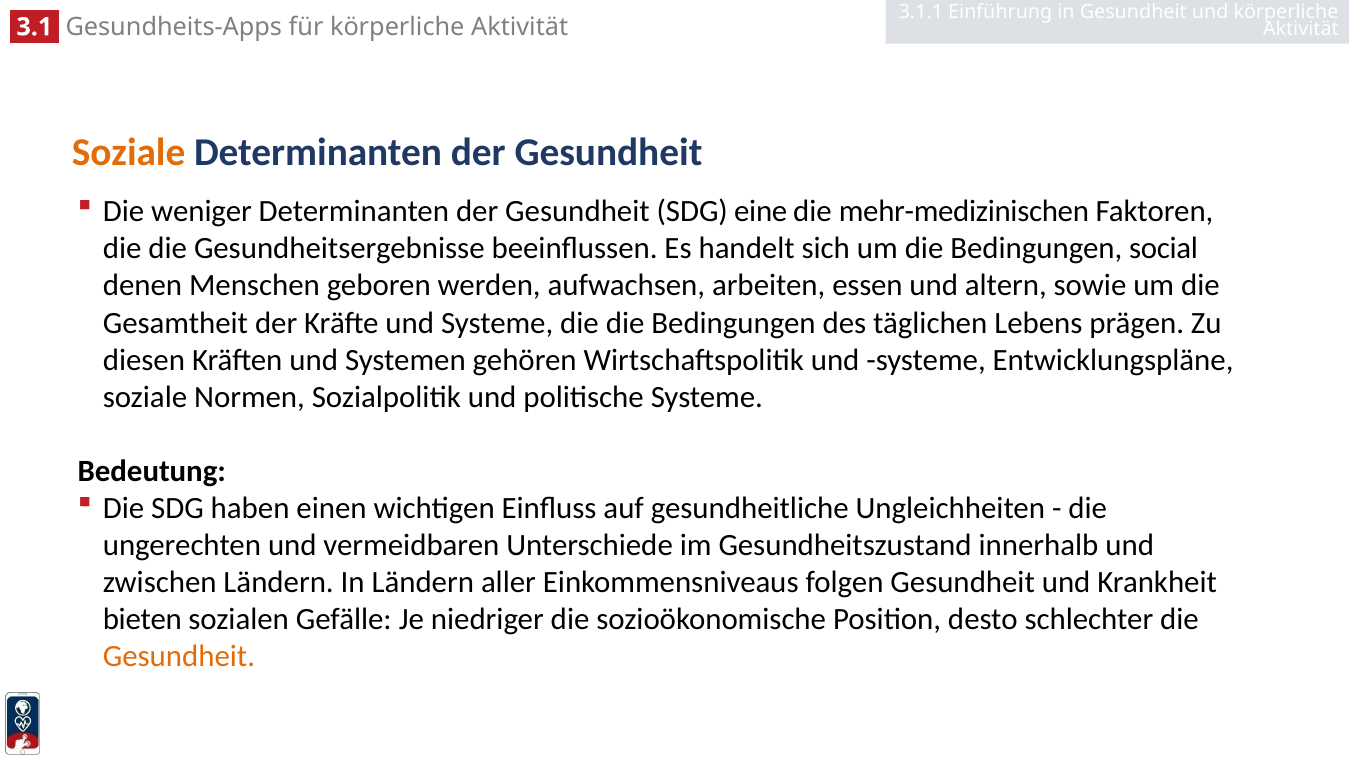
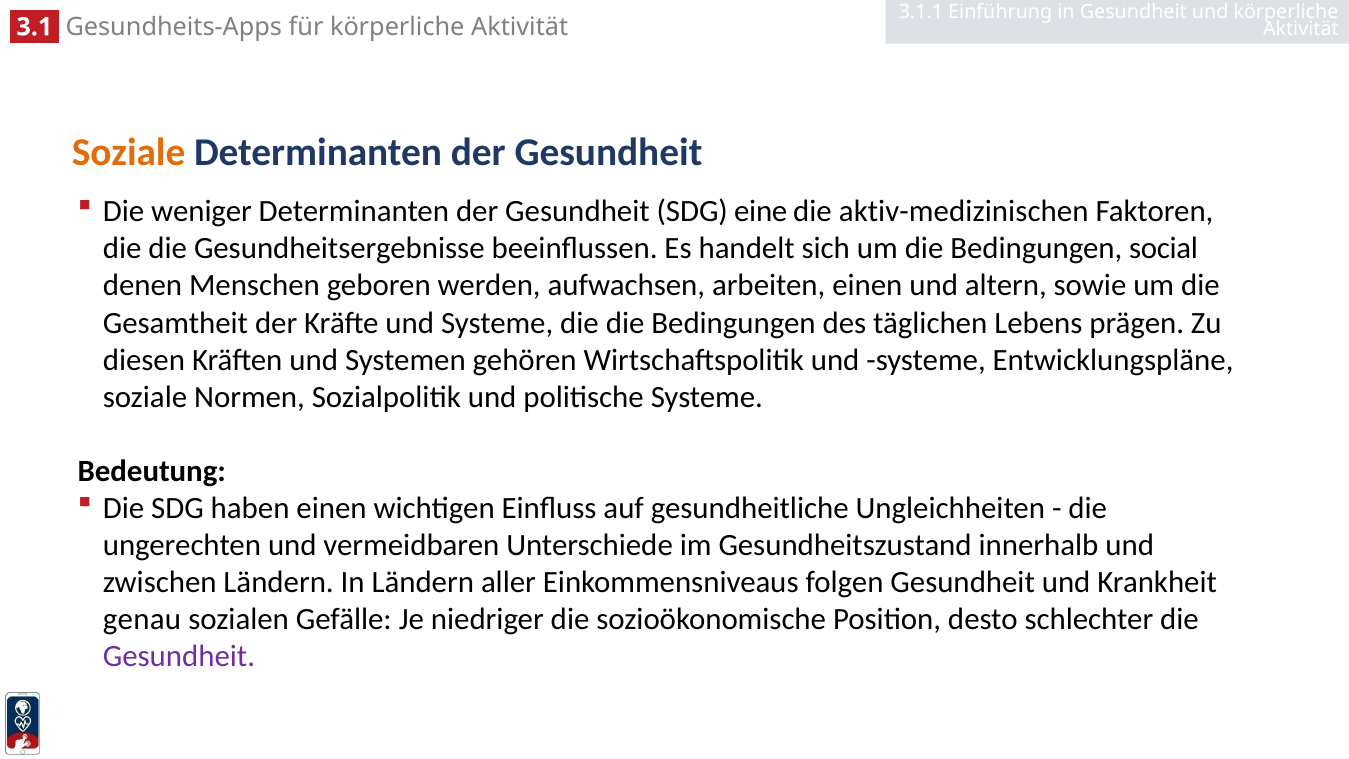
mehr-medizinischen: mehr-medizinischen -> aktiv-medizinischen
arbeiten essen: essen -> einen
bieten: bieten -> genau
Gesundheit at (179, 657) colour: orange -> purple
